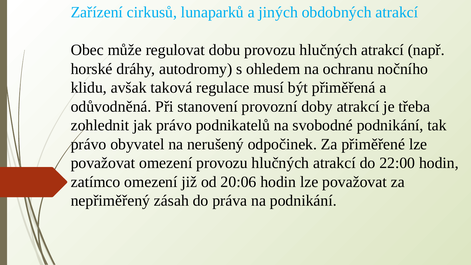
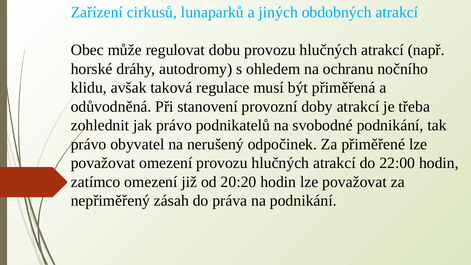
20:06: 20:06 -> 20:20
